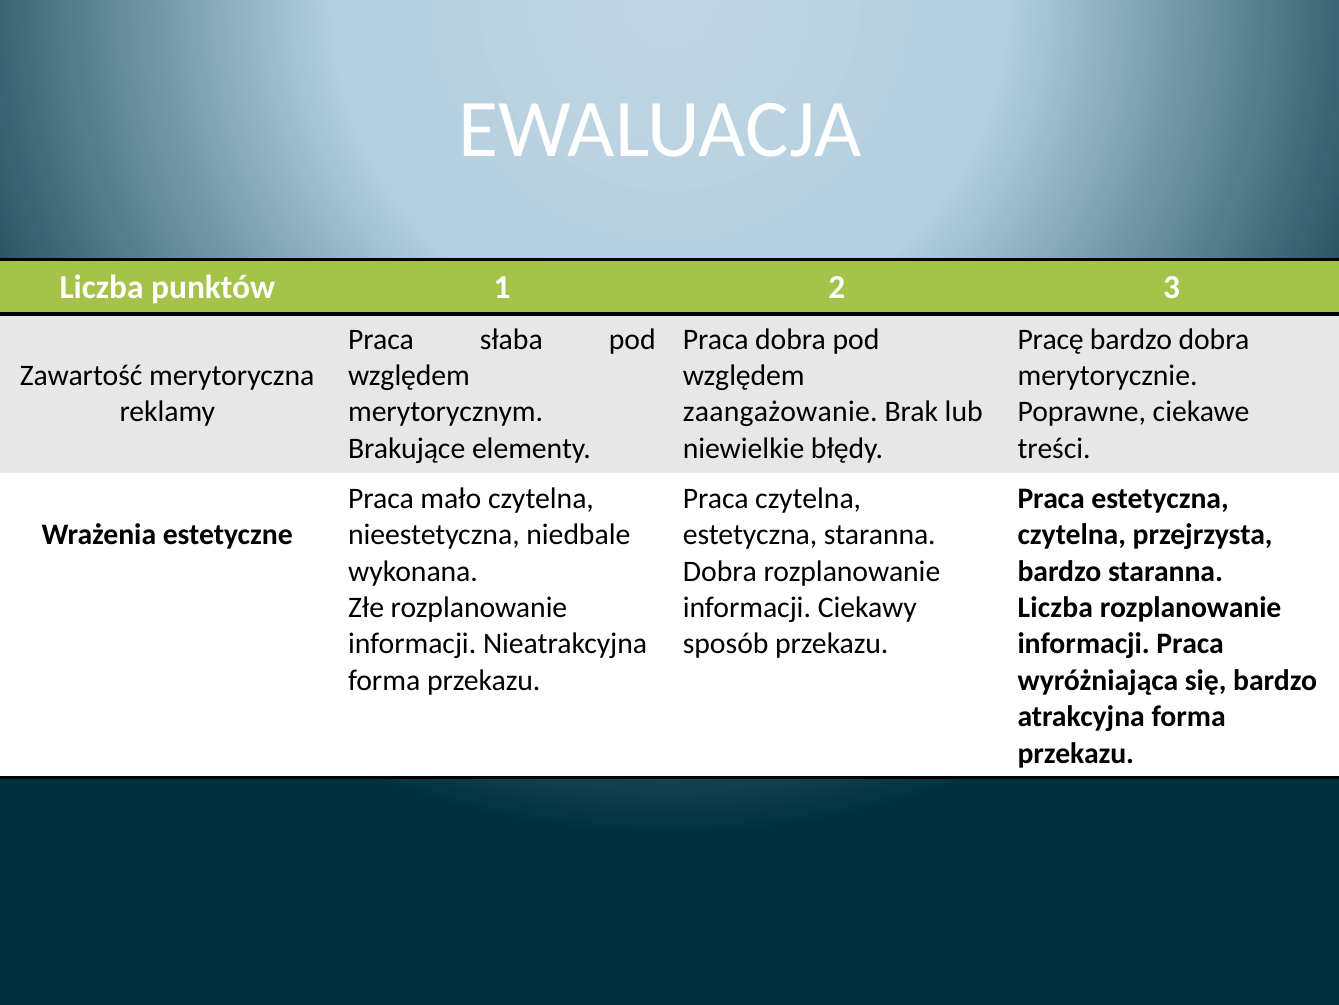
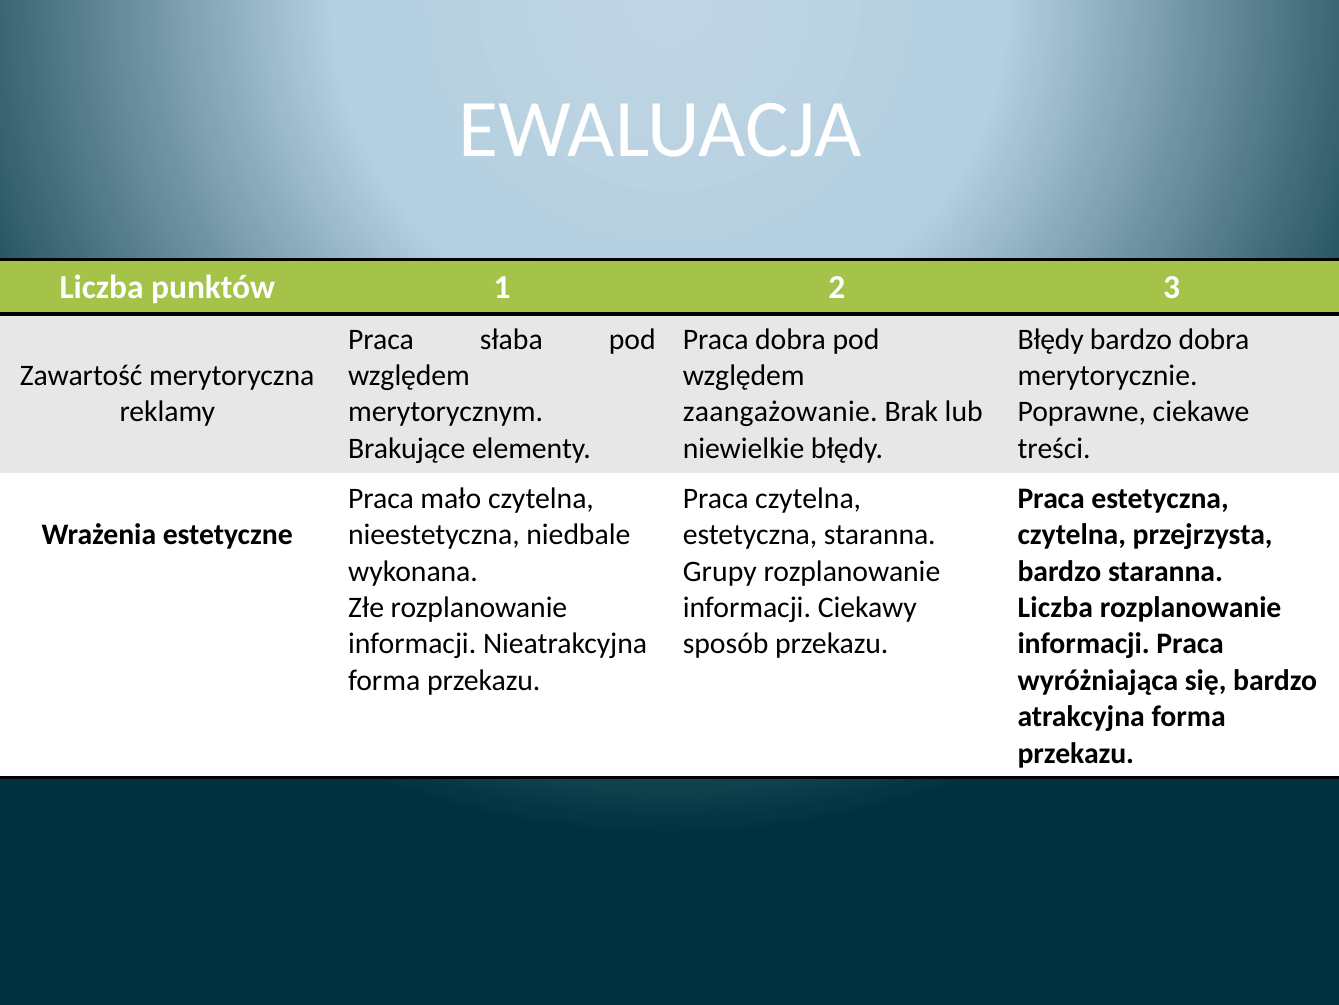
Pracę at (1051, 339): Pracę -> Błędy
Dobra at (720, 571): Dobra -> Grupy
